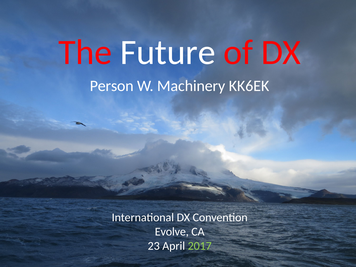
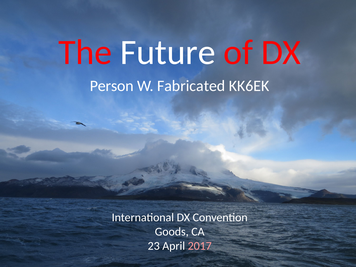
Machinery: Machinery -> Fabricated
Evolve: Evolve -> Goods
2017 colour: light green -> pink
